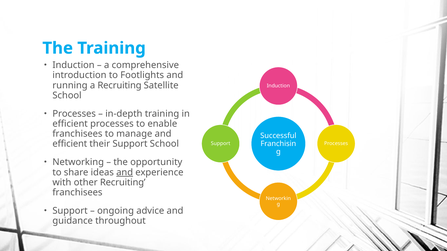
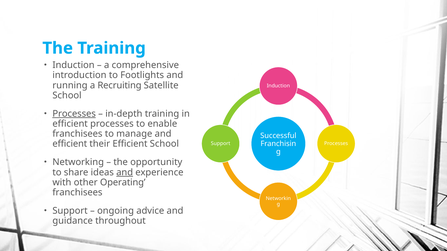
Processes at (74, 114) underline: none -> present
their Support: Support -> Efficient
other Recruiting: Recruiting -> Operating
